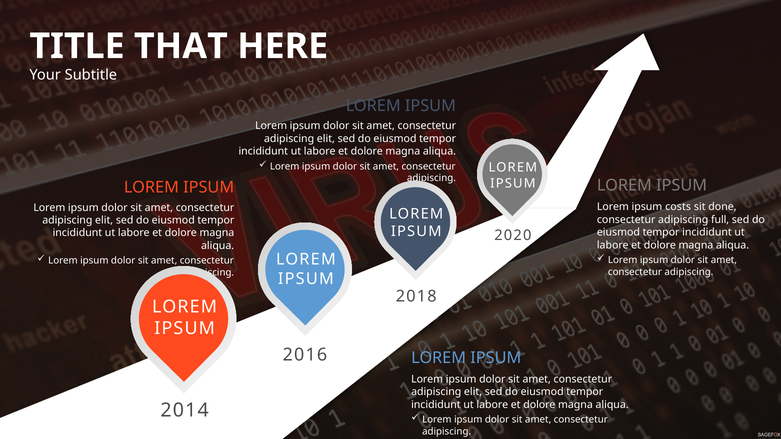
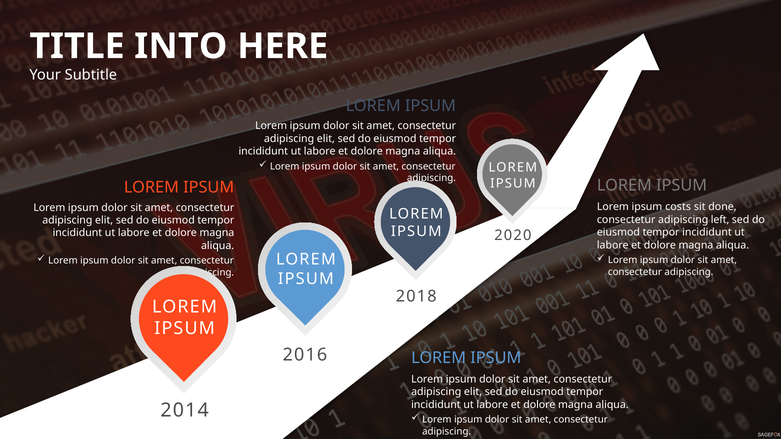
THAT: THAT -> INTO
full: full -> left
